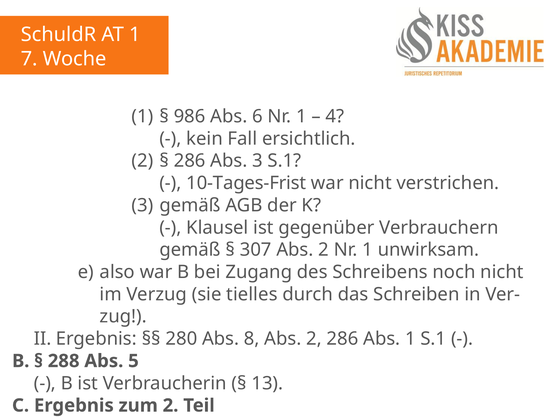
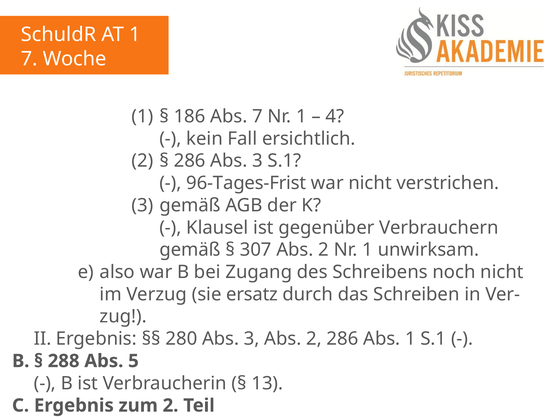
986: 986 -> 186
Abs 6: 6 -> 7
10-Tages-Frist: 10-Tages-Frist -> 96-Tages-Frist
tielles: tielles -> ersatz
280 Abs 8: 8 -> 3
